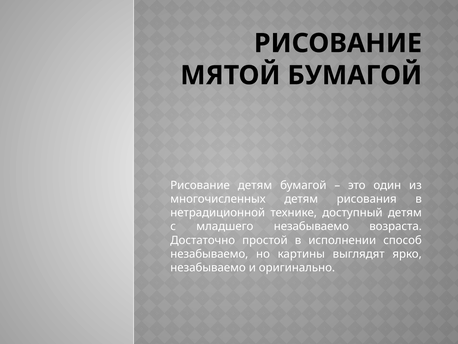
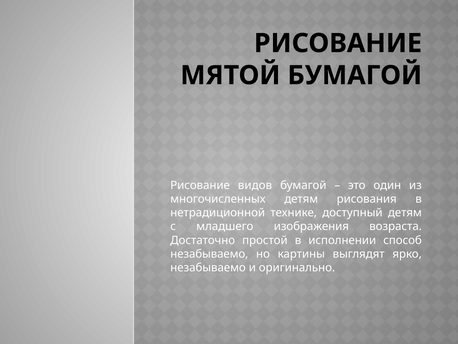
Рисование детям: детям -> видов
младшего незабываемо: незабываемо -> изображения
